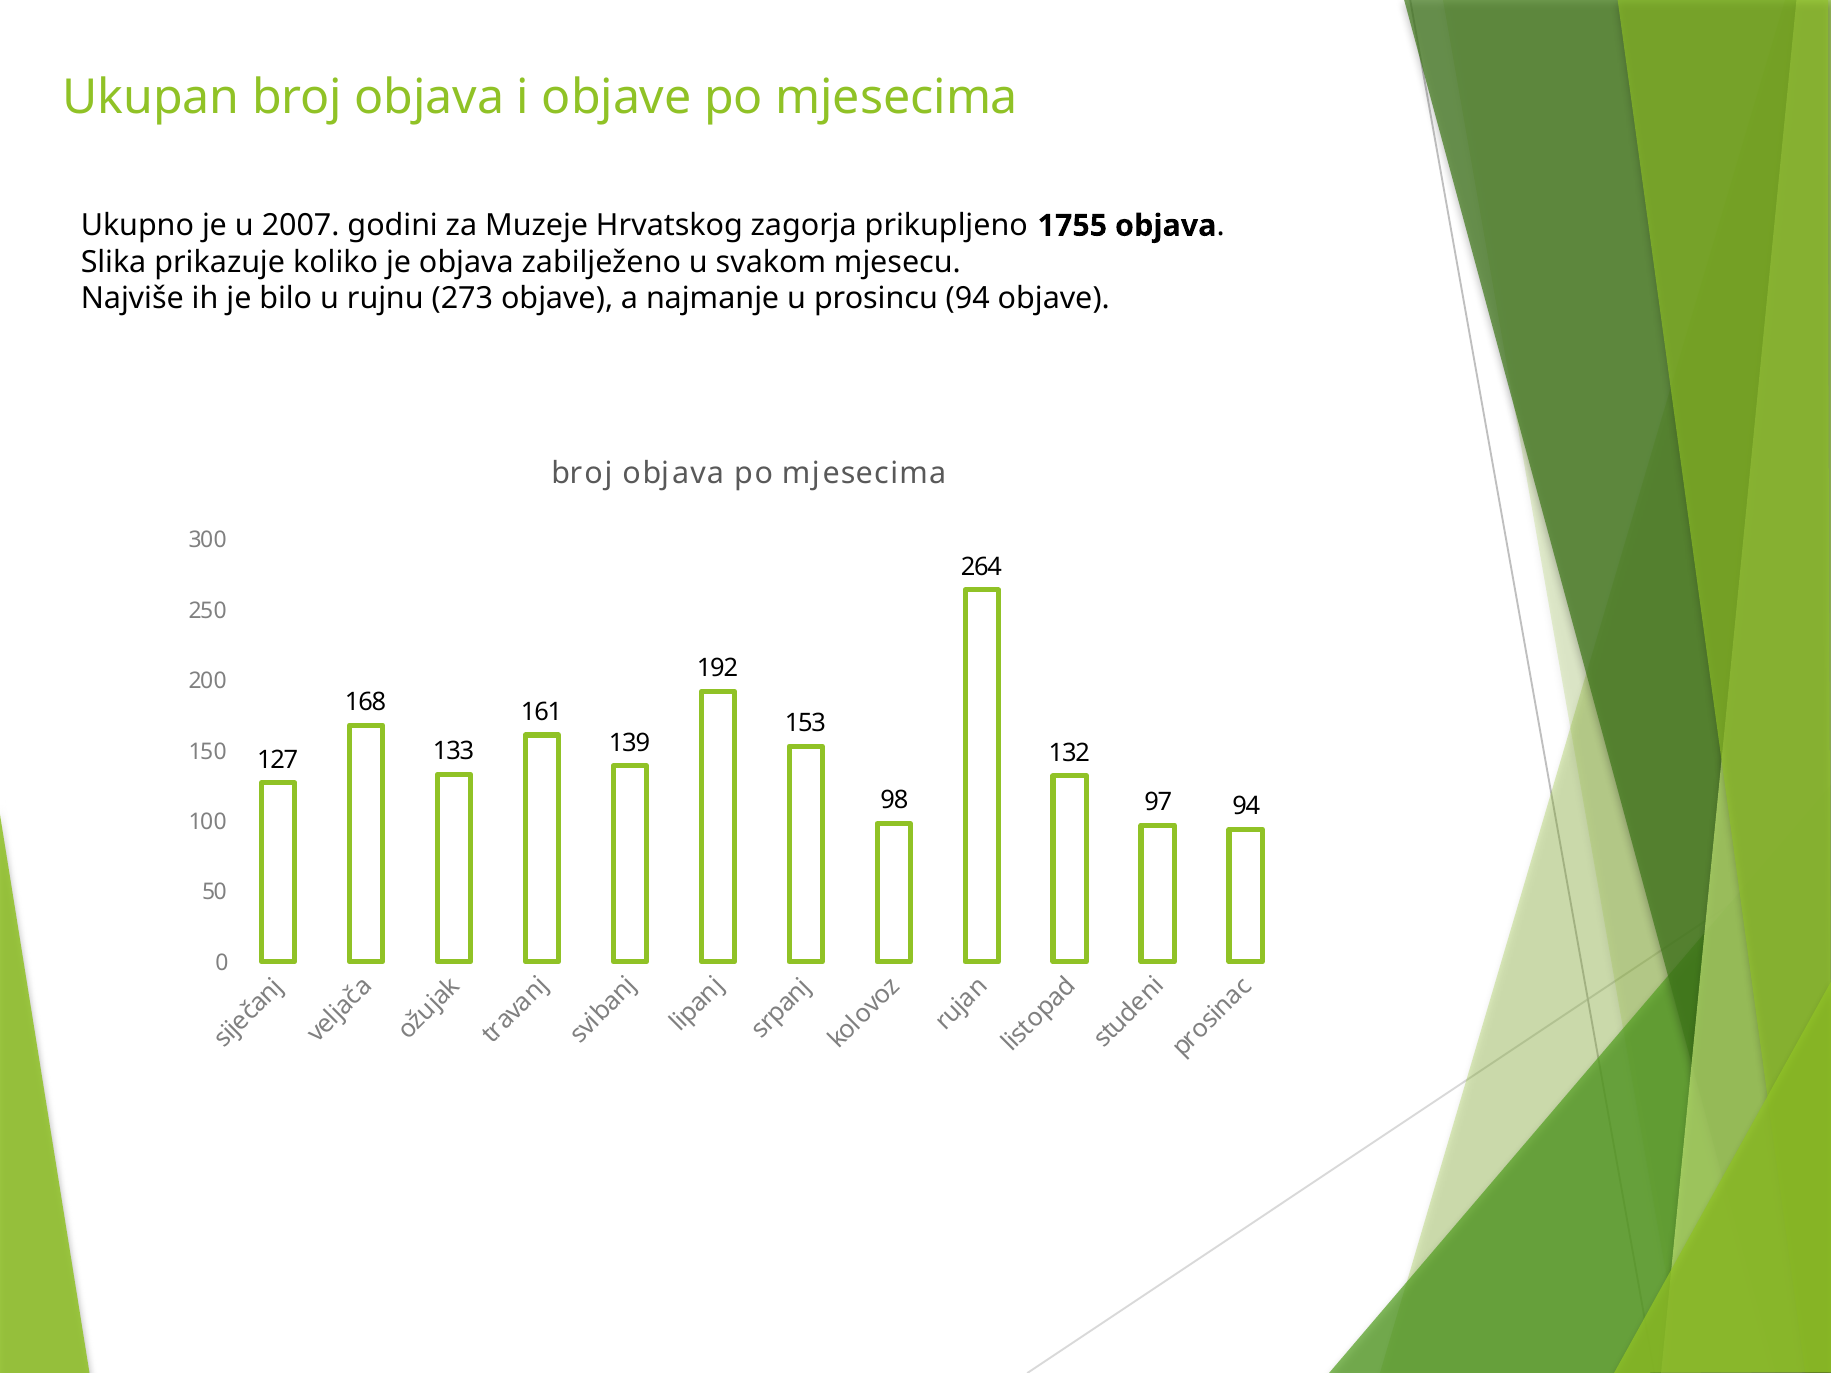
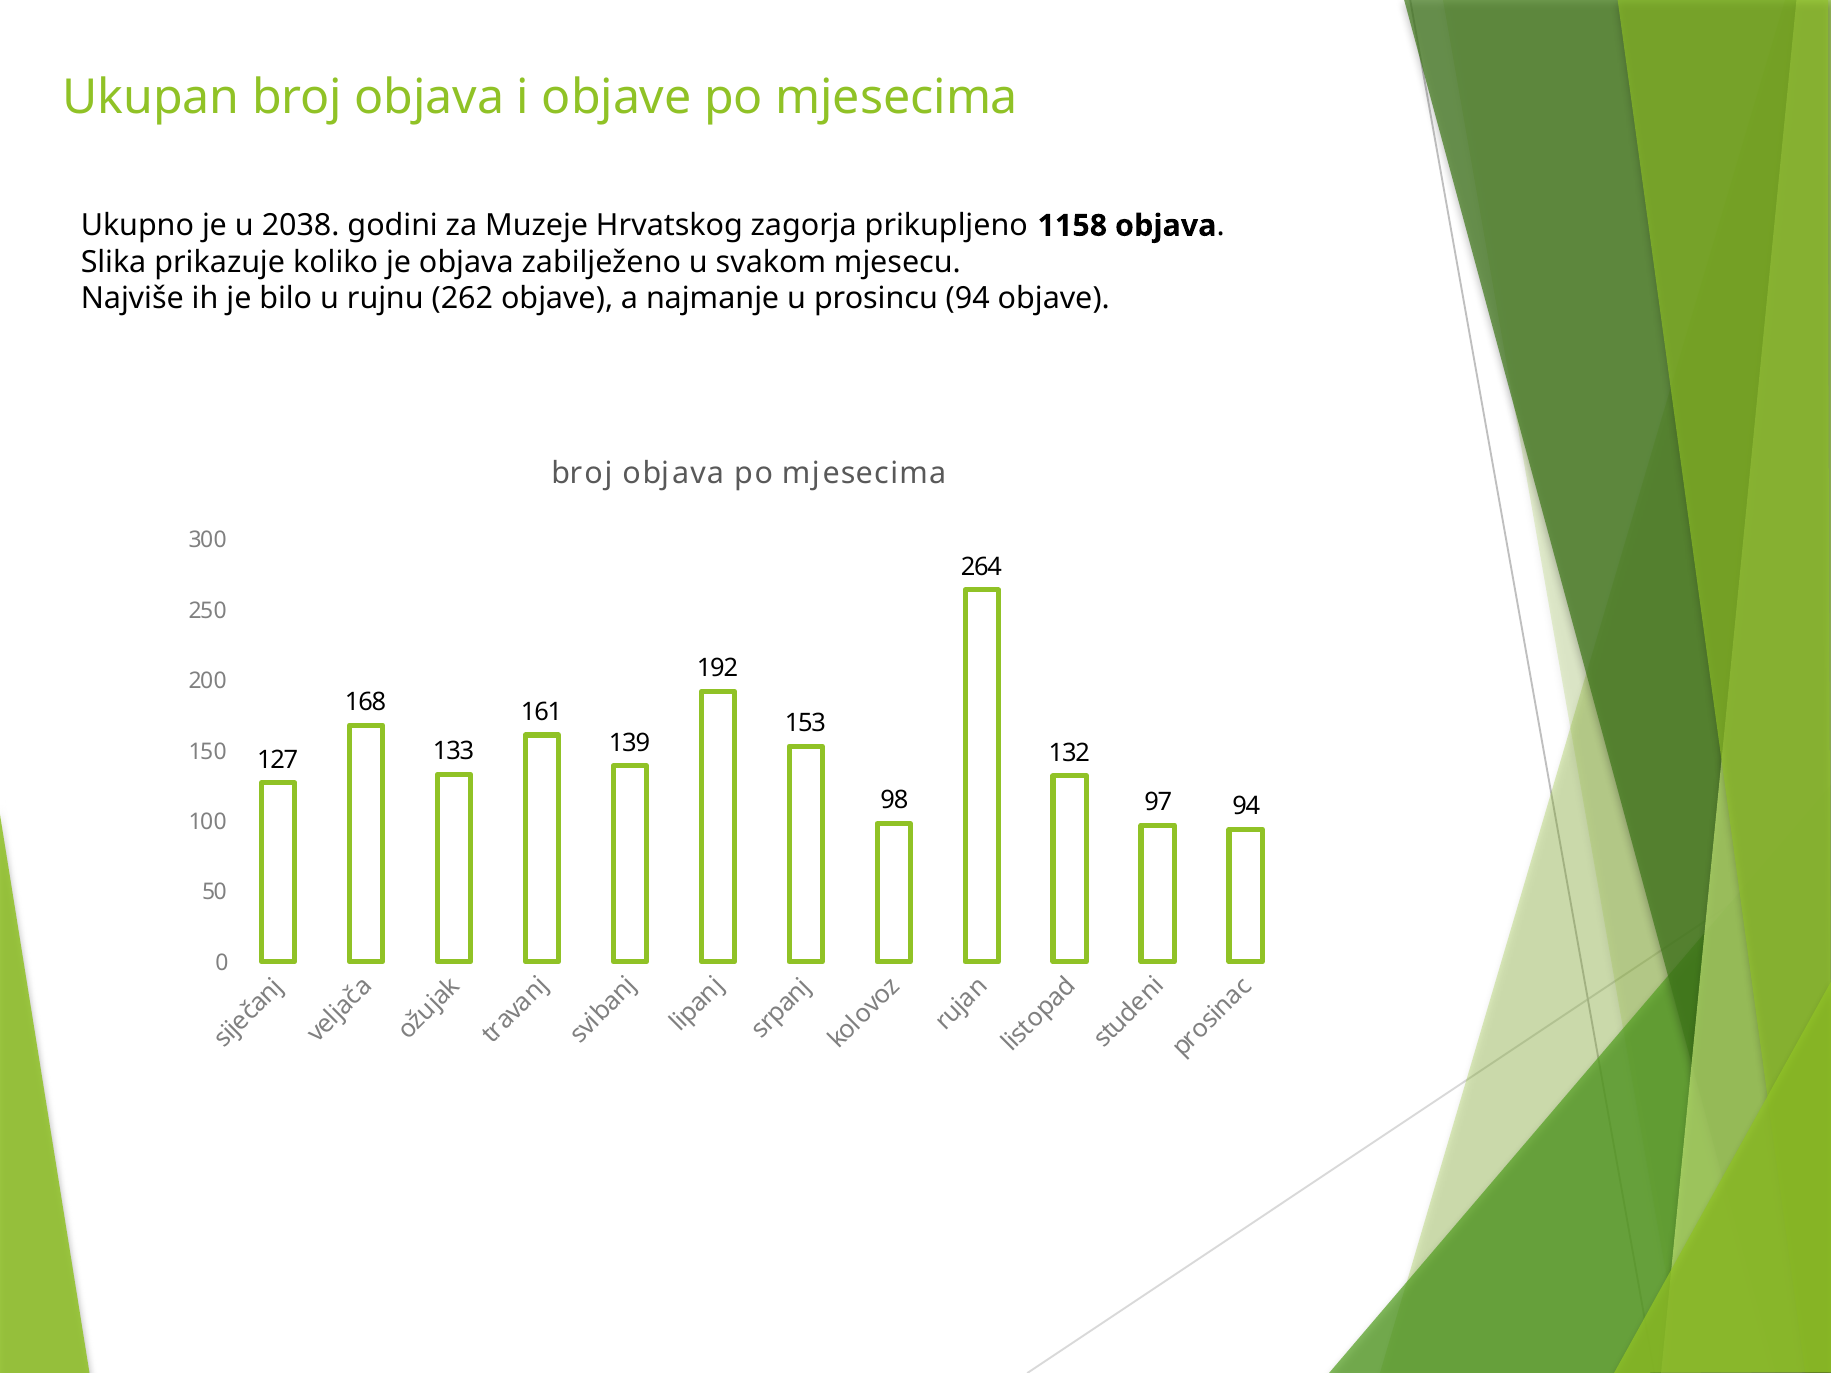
2007: 2007 -> 2038
1755: 1755 -> 1158
273: 273 -> 262
